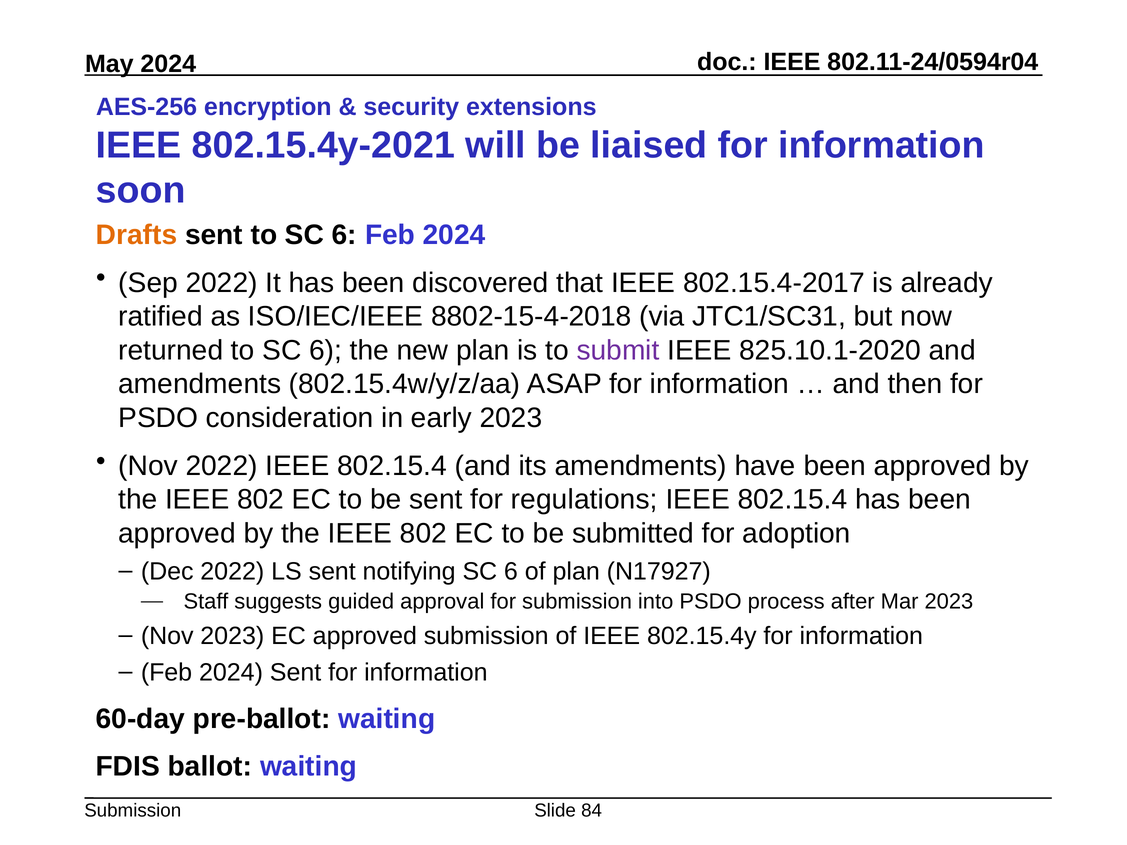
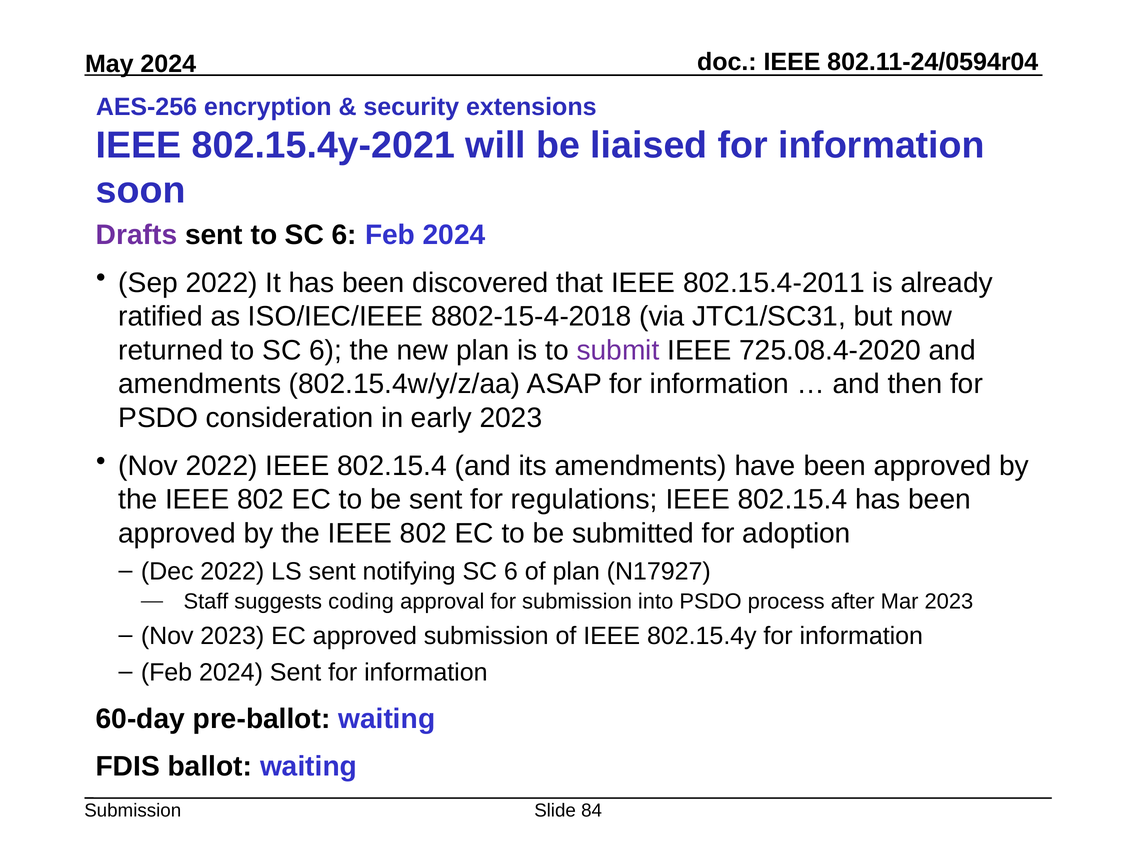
Drafts colour: orange -> purple
802.15.4-2017: 802.15.4-2017 -> 802.15.4-2011
825.10.1-2020: 825.10.1-2020 -> 725.08.4-2020
guided: guided -> coding
